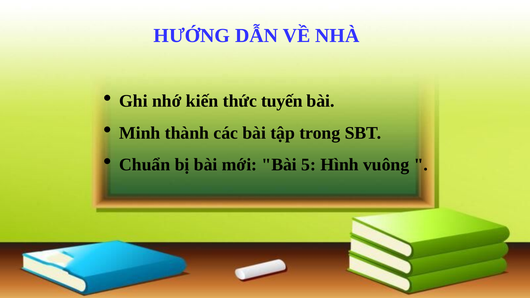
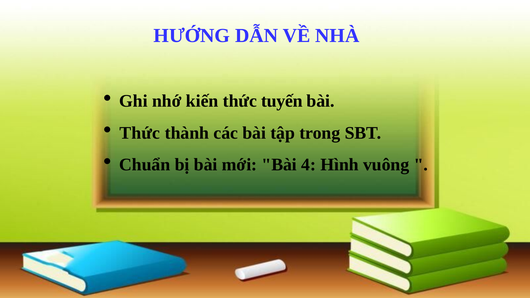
Minh at (140, 133): Minh -> Thức
5: 5 -> 4
